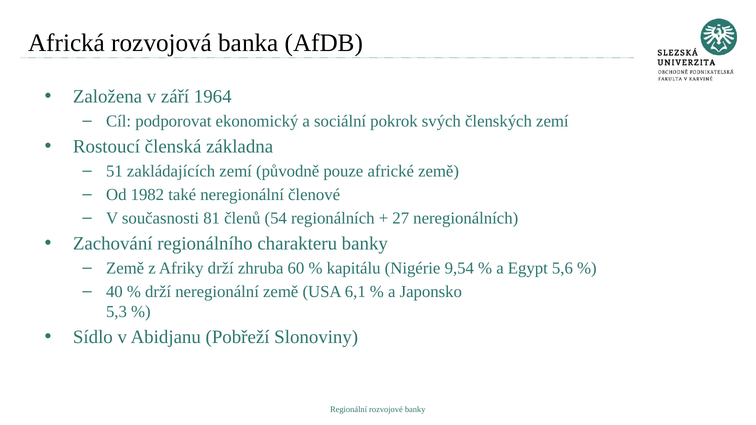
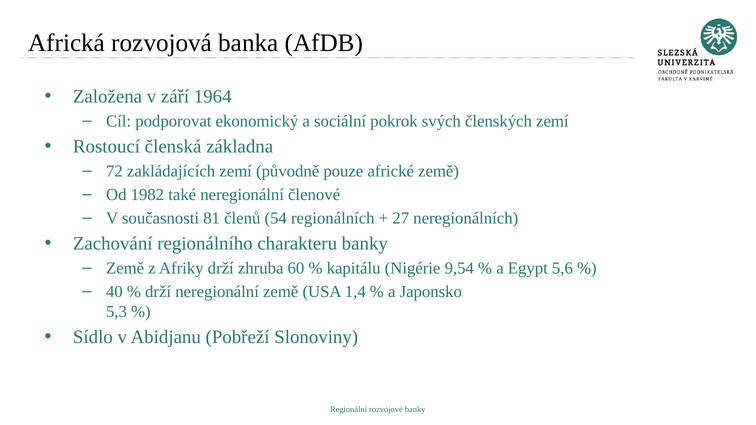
51: 51 -> 72
6,1: 6,1 -> 1,4
